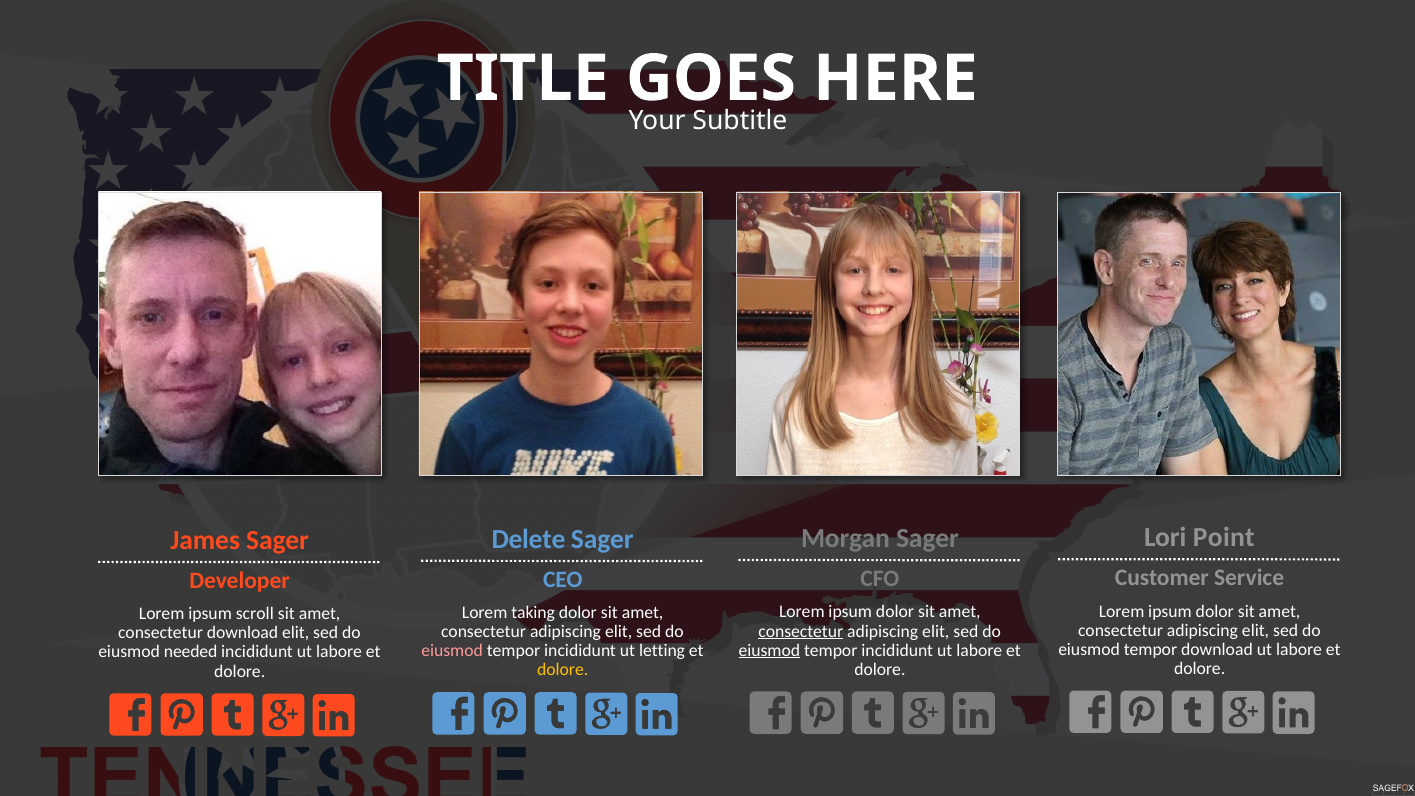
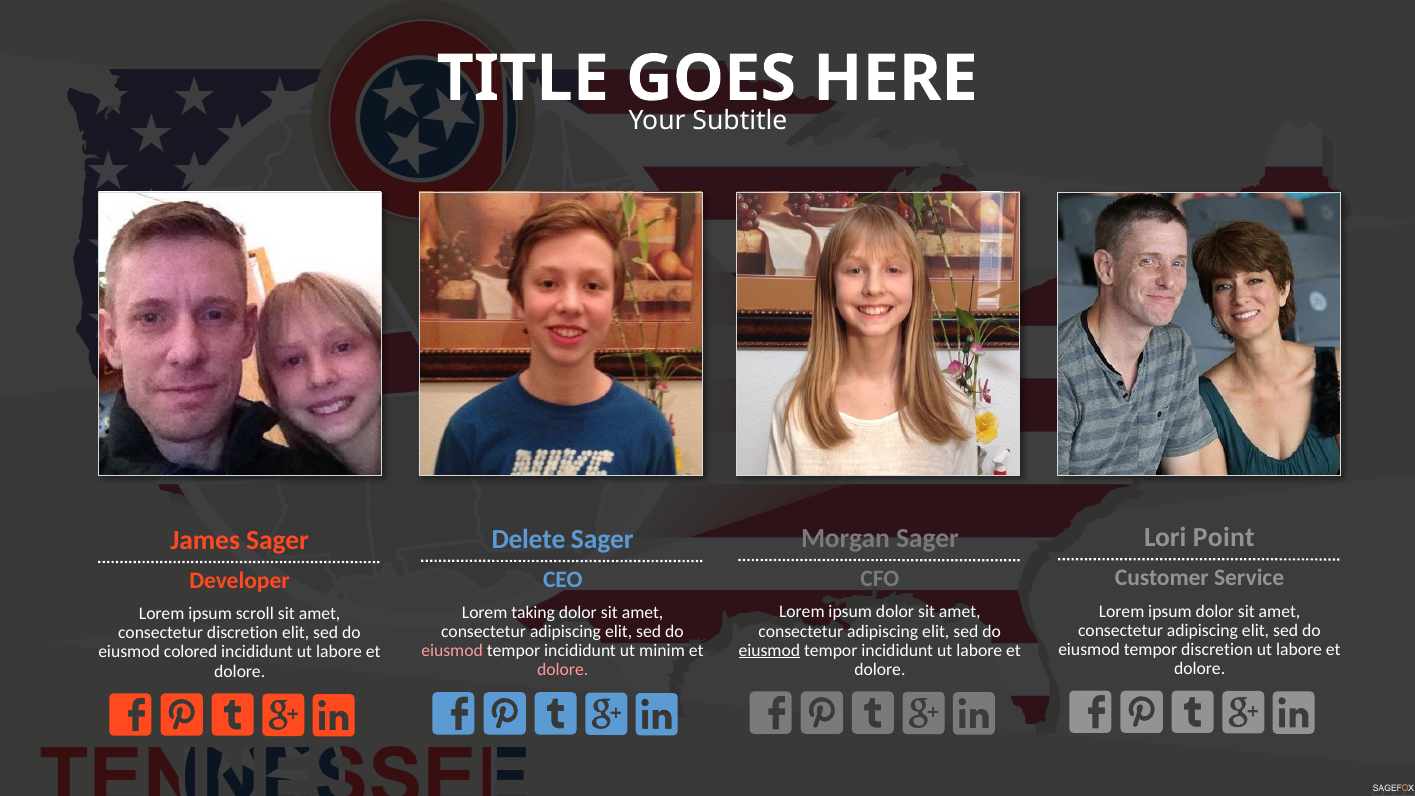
consectetur at (801, 631) underline: present -> none
consectetur download: download -> discretion
tempor download: download -> discretion
letting: letting -> minim
needed: needed -> colored
dolore at (563, 670) colour: yellow -> pink
